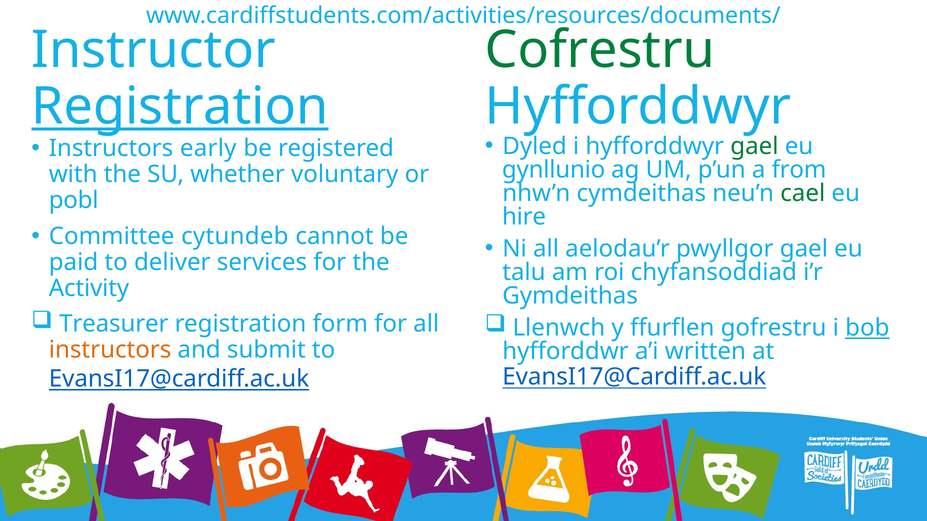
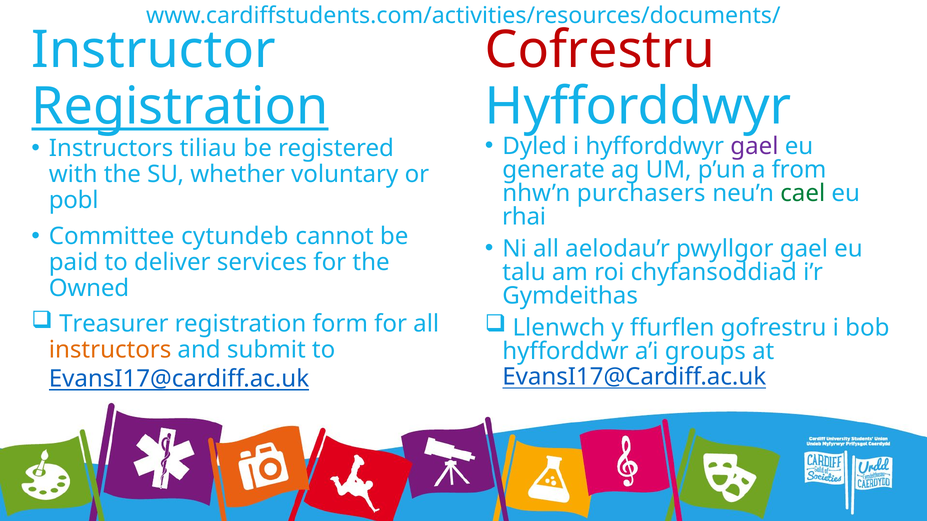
Cofrestru colour: green -> red
gael at (754, 146) colour: green -> purple
early: early -> tiliau
gynllunio: gynllunio -> generate
cymdeithas: cymdeithas -> purchasers
hire: hire -> rhai
Activity: Activity -> Owned
bob underline: present -> none
written: written -> groups
